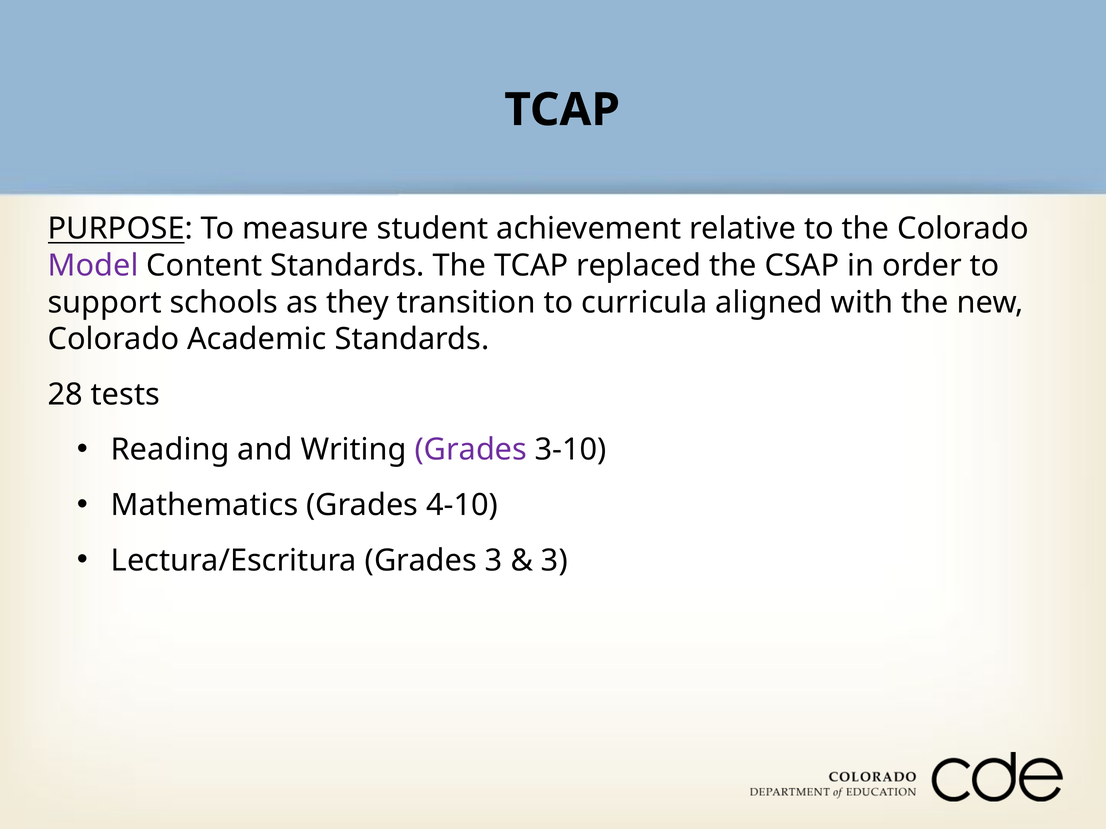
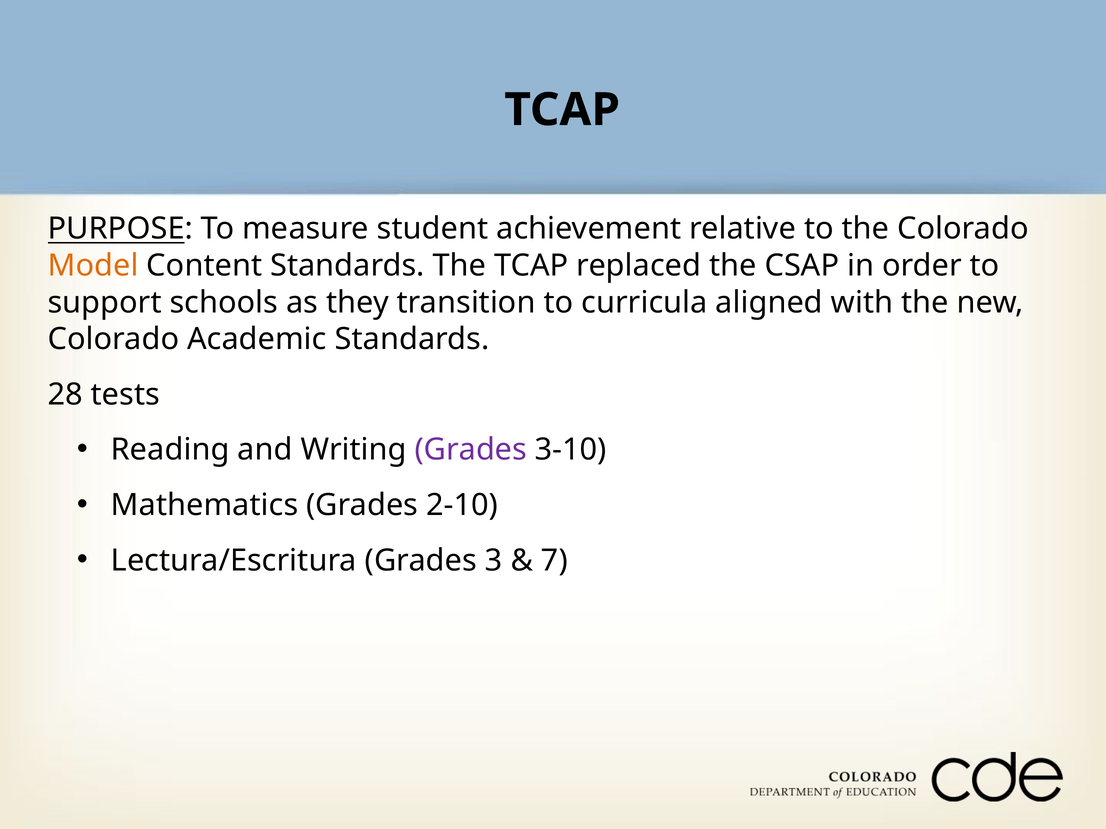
Model colour: purple -> orange
4-10: 4-10 -> 2-10
3 at (554, 561): 3 -> 7
